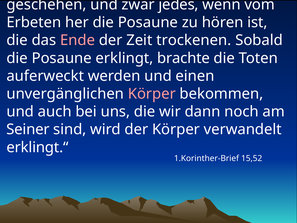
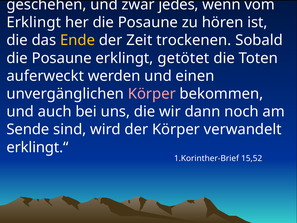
Erbeten at (34, 22): Erbeten -> Erklingt
Ende colour: pink -> yellow
brachte: brachte -> getötet
Seiner: Seiner -> Sende
